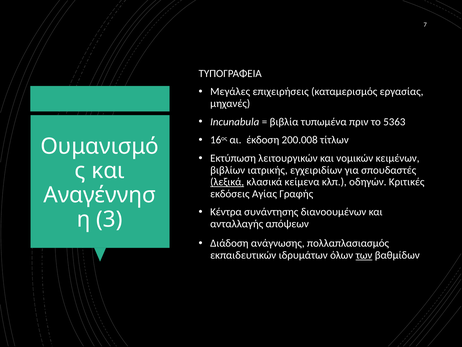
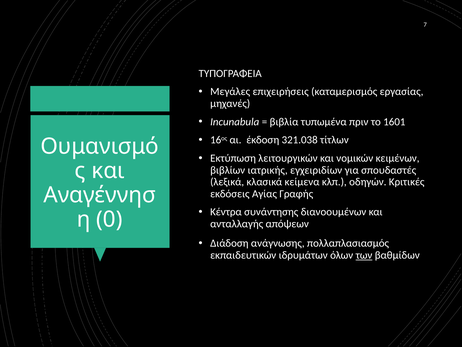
5363: 5363 -> 1601
200.008: 200.008 -> 321.038
λεξικά underline: present -> none
3: 3 -> 0
